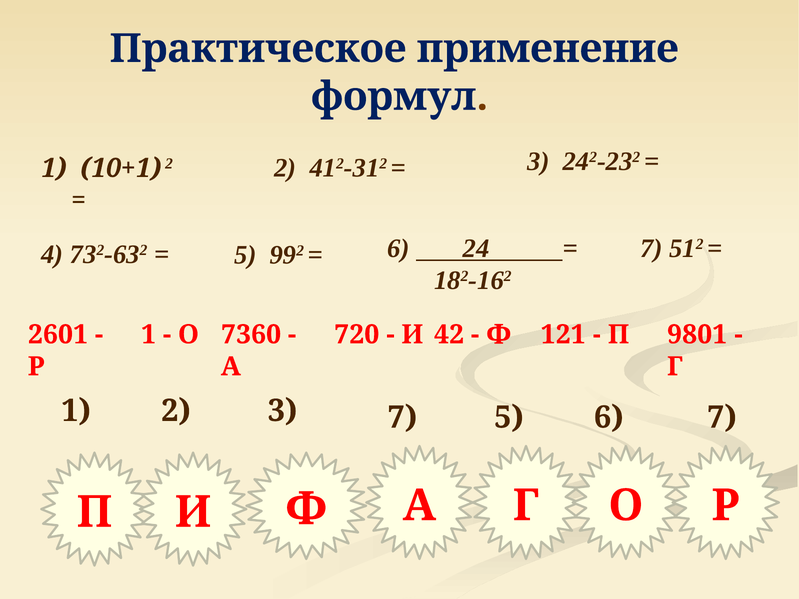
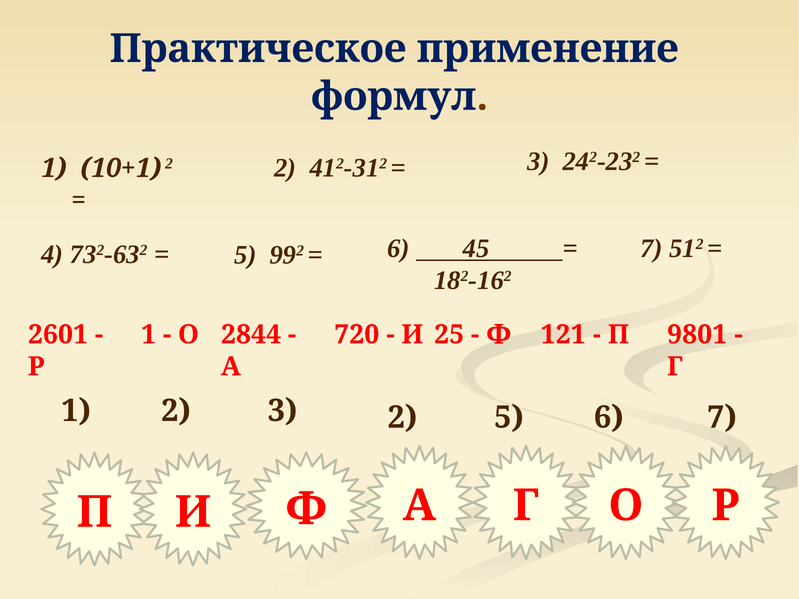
24: 24 -> 45
7360: 7360 -> 2844
42: 42 -> 25
2 7: 7 -> 2
